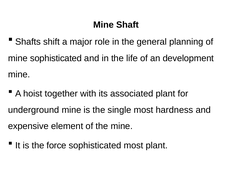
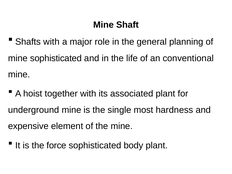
Shafts shift: shift -> with
development: development -> conventional
sophisticated most: most -> body
